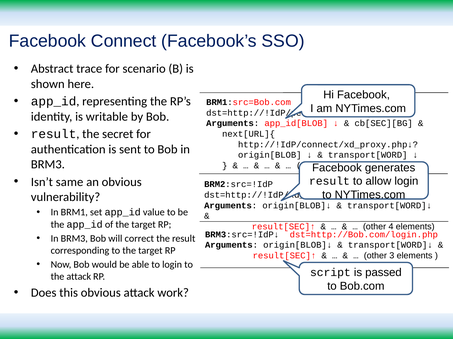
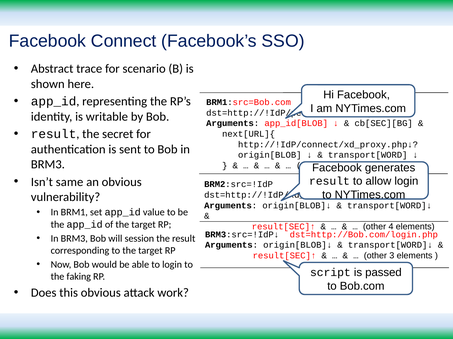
correct: correct -> session
the attack: attack -> faking
